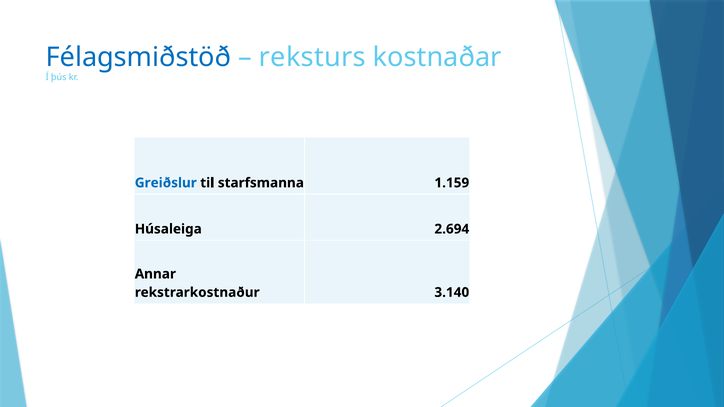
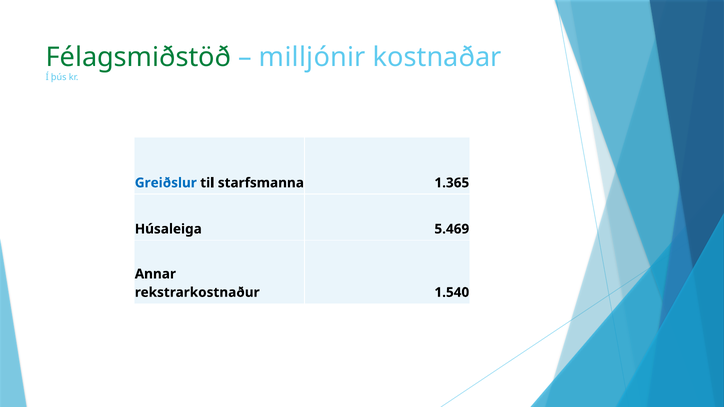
Félagsmiðstöð colour: blue -> green
reksturs: reksturs -> milljónir
1.159: 1.159 -> 1.365
2.694: 2.694 -> 5.469
3.140: 3.140 -> 1.540
